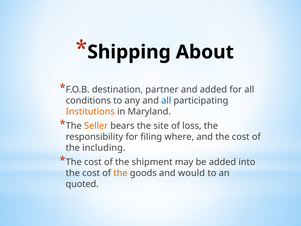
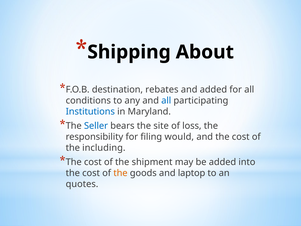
partner: partner -> rebates
Institutions colour: orange -> blue
Seller colour: orange -> blue
where: where -> would
would: would -> laptop
quoted: quoted -> quotes
